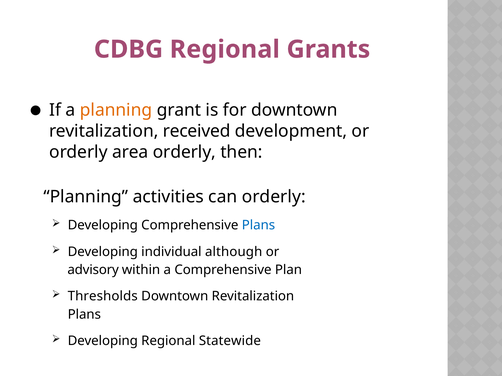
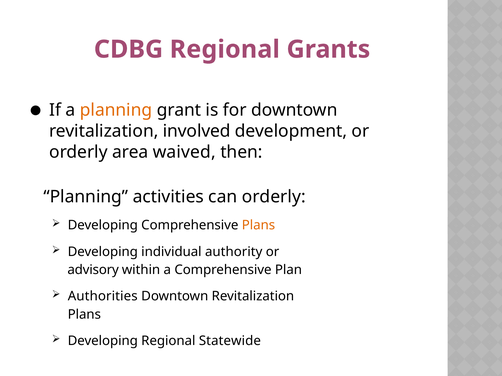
received: received -> involved
area orderly: orderly -> waived
Plans at (258, 226) colour: blue -> orange
although: although -> authority
Thresholds: Thresholds -> Authorities
